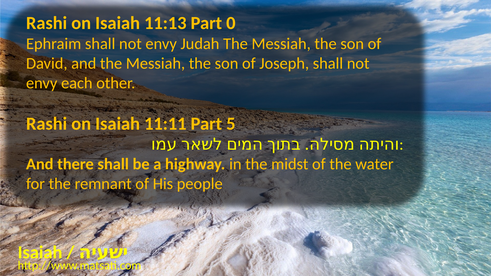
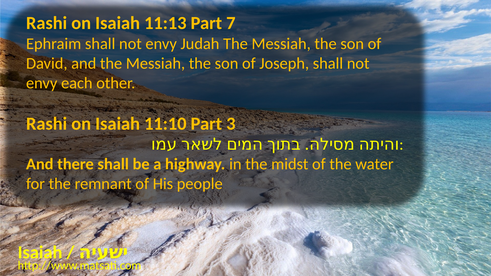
0: 0 -> 7
11:11: 11:11 -> 11:10
5: 5 -> 3
